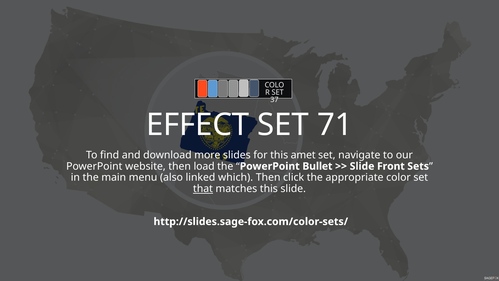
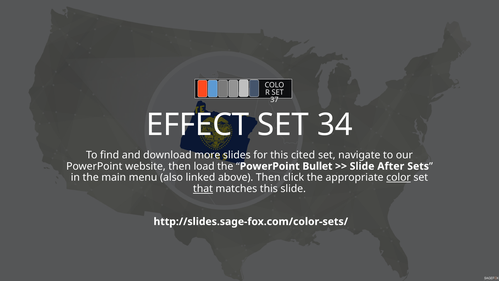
71: 71 -> 34
amet: amet -> cited
Front: Front -> After
which: which -> above
color underline: none -> present
